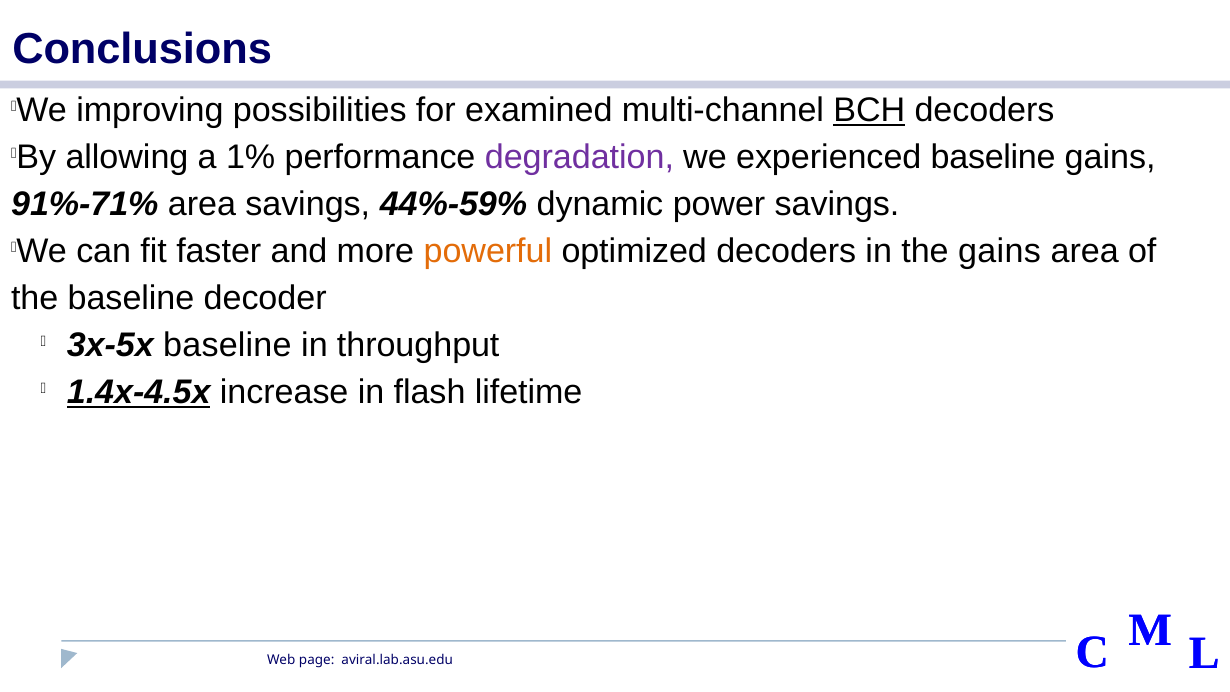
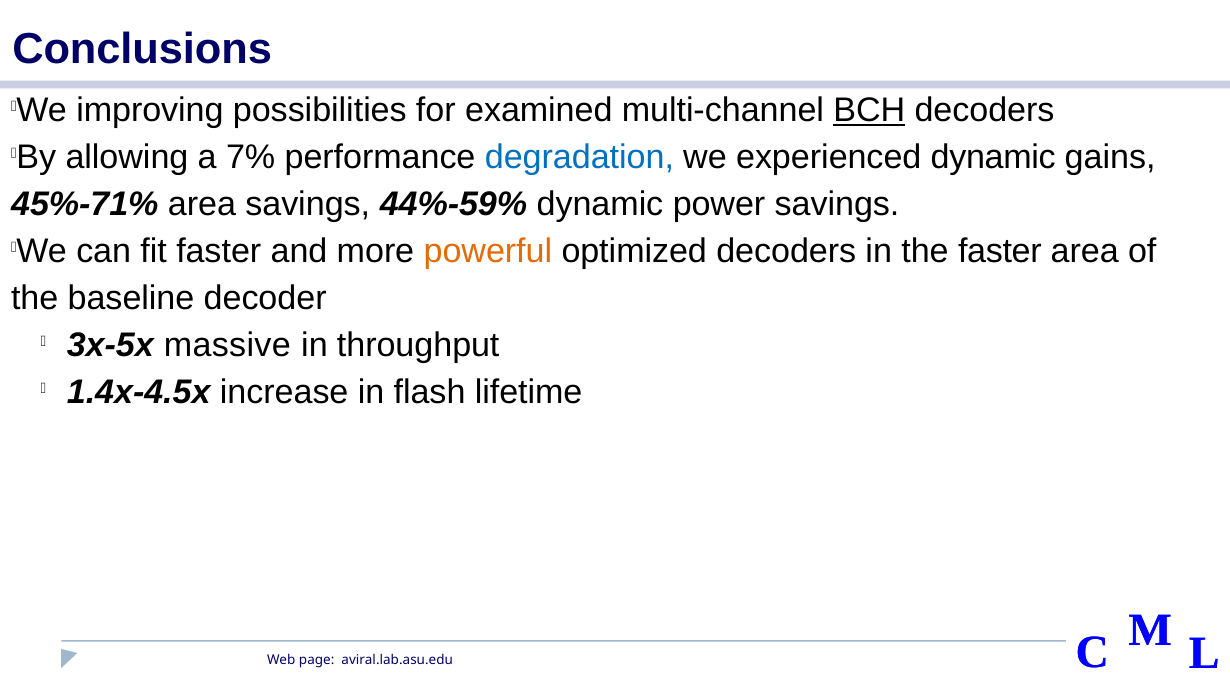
1%: 1% -> 7%
degradation colour: purple -> blue
experienced baseline: baseline -> dynamic
91%-71%: 91%-71% -> 45%-71%
the gains: gains -> faster
3x-5x baseline: baseline -> massive
1.4x-4.5x underline: present -> none
